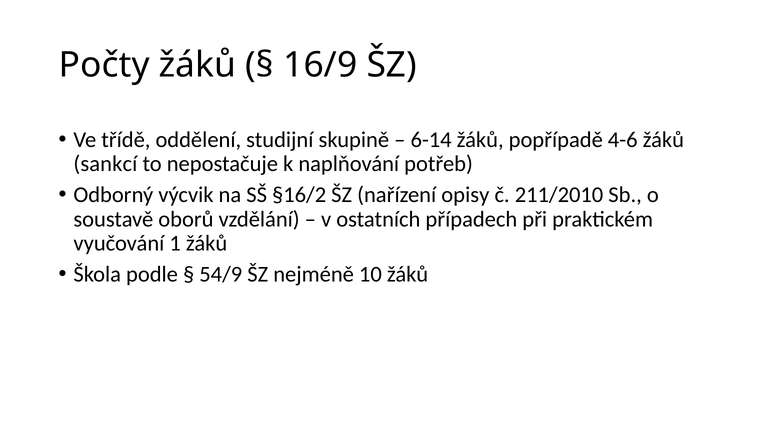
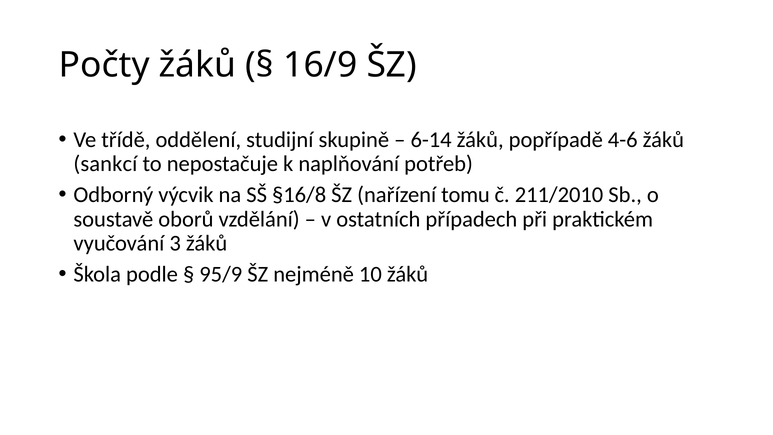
§16/2: §16/2 -> §16/8
opisy: opisy -> tomu
1: 1 -> 3
54/9: 54/9 -> 95/9
